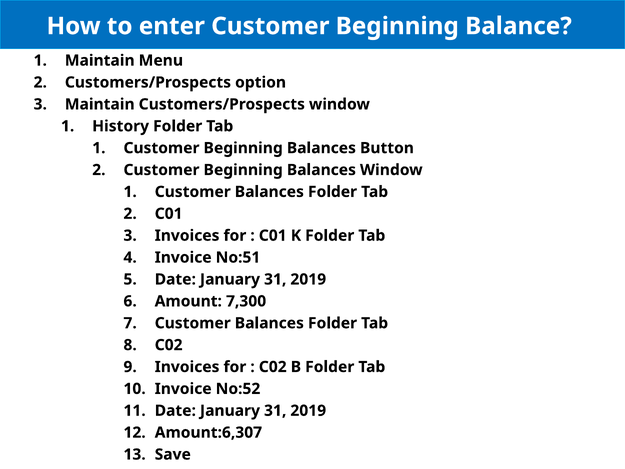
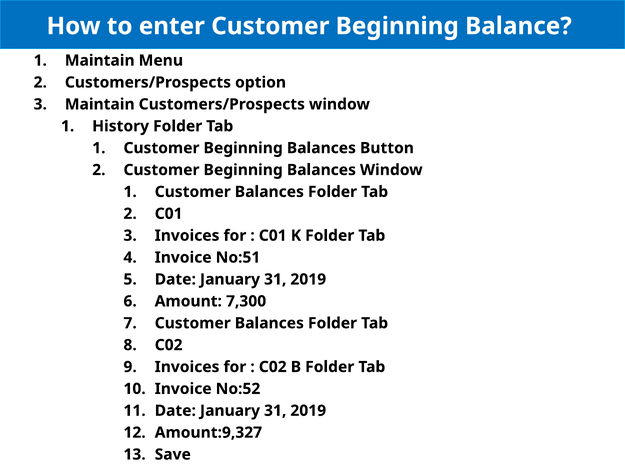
Amount:6,307: Amount:6,307 -> Amount:9,327
